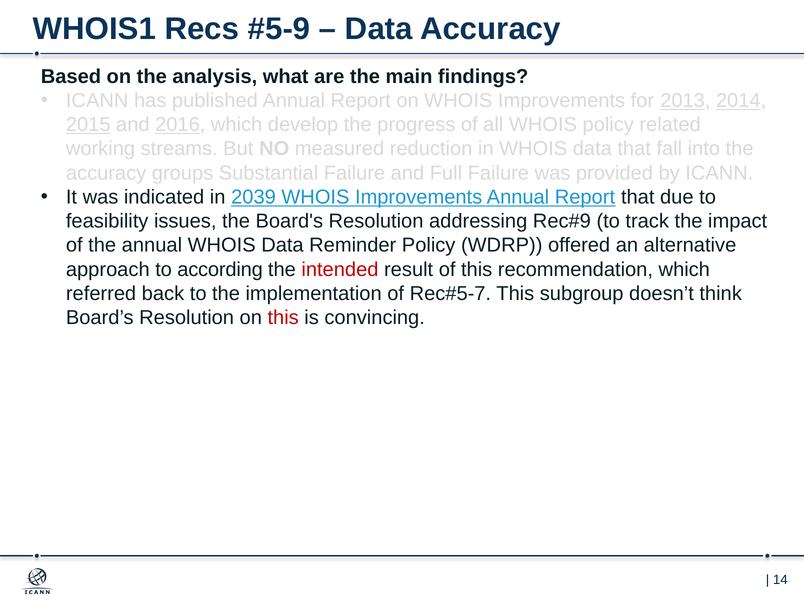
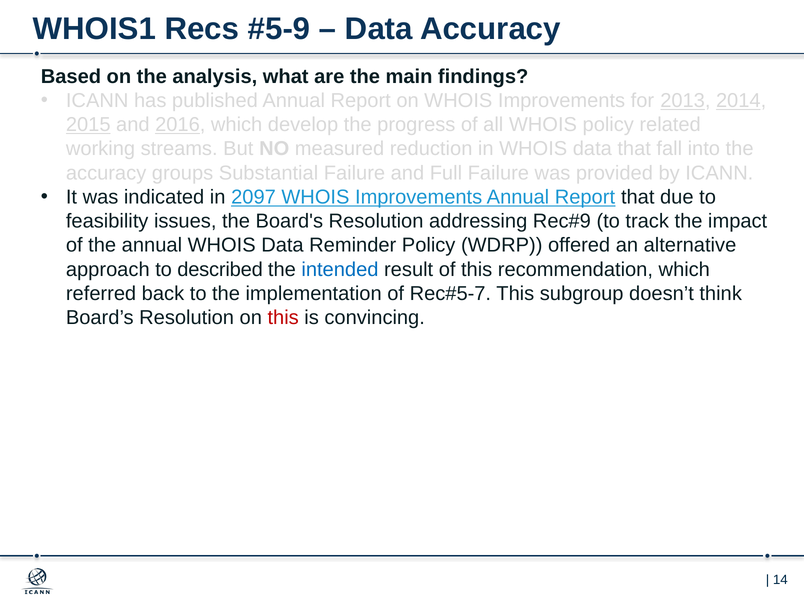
2039: 2039 -> 2097
according: according -> described
intended colour: red -> blue
